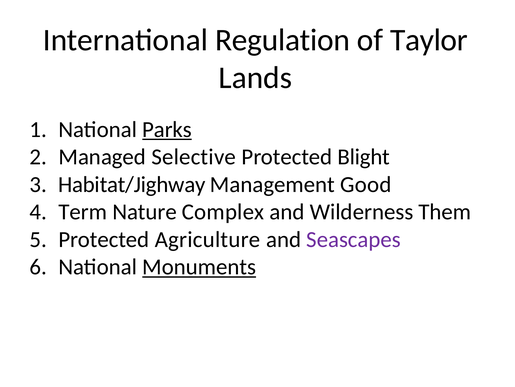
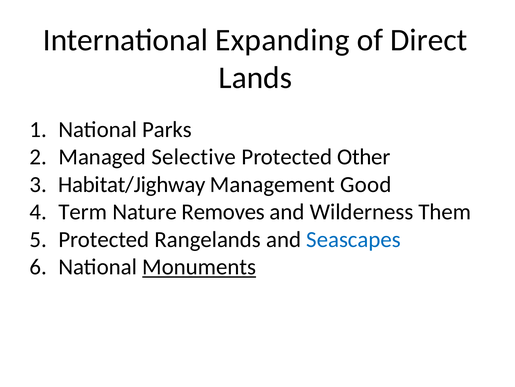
Regulation: Regulation -> Expanding
Taylor: Taylor -> Direct
Parks underline: present -> none
Blight: Blight -> Other
Complex: Complex -> Removes
Agriculture: Agriculture -> Rangelands
Seascapes colour: purple -> blue
